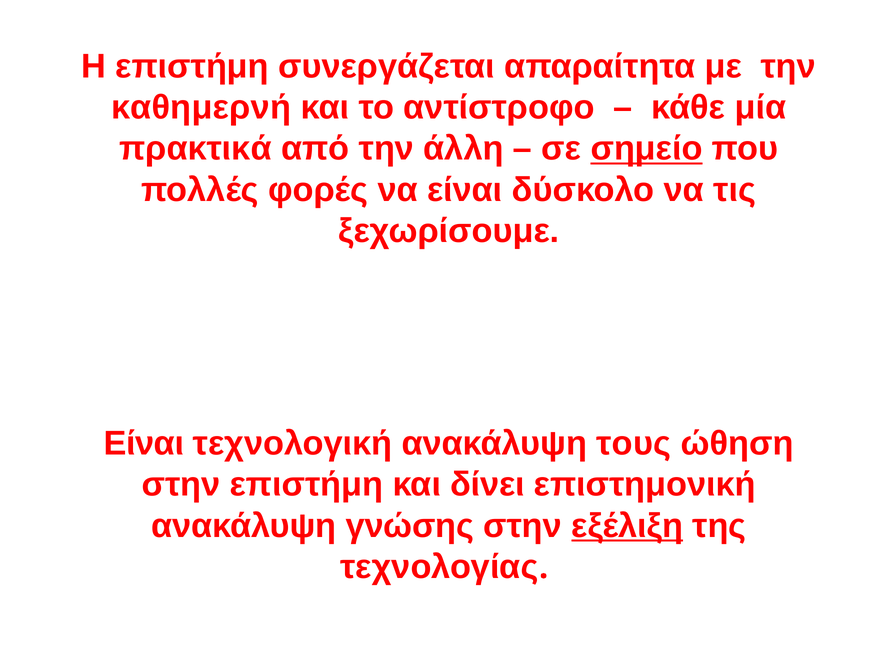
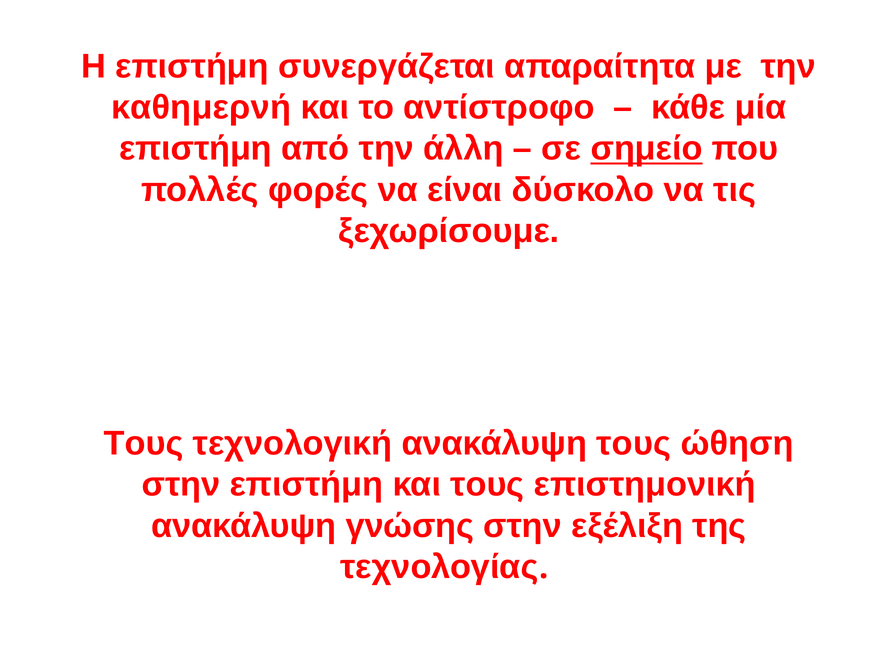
πρακτικά at (195, 149): πρακτικά -> επιστήμη
Είναι at (144, 444): Είναι -> Τους
και δίνει: δίνει -> τους
εξέλιξη underline: present -> none
